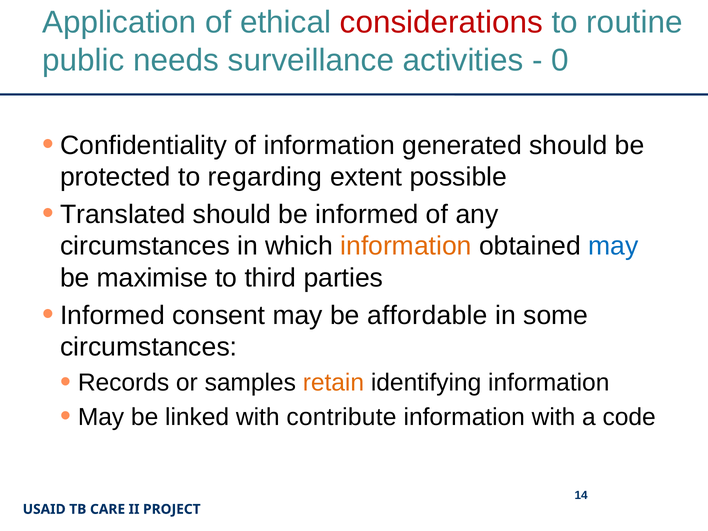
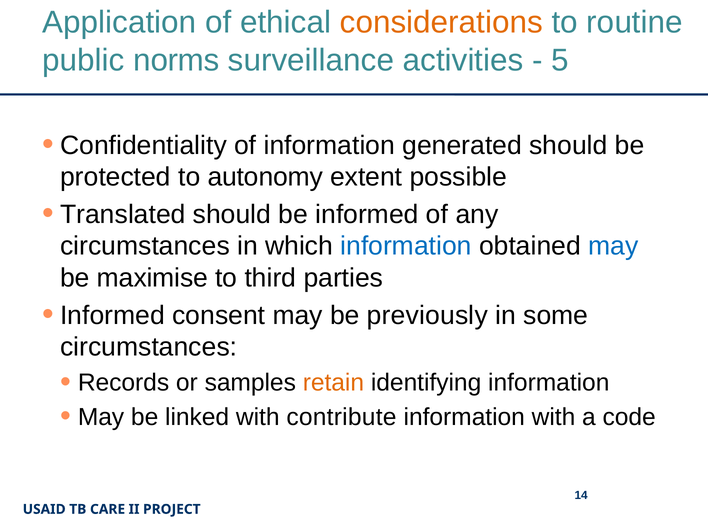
considerations colour: red -> orange
needs: needs -> norms
0: 0 -> 5
regarding: regarding -> autonomy
information at (406, 246) colour: orange -> blue
affordable: affordable -> previously
